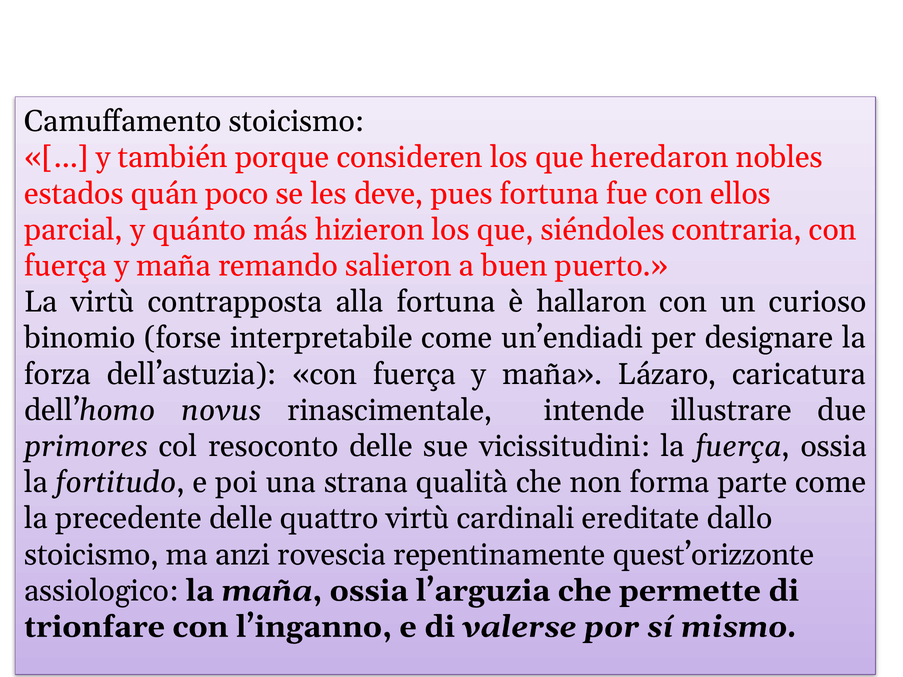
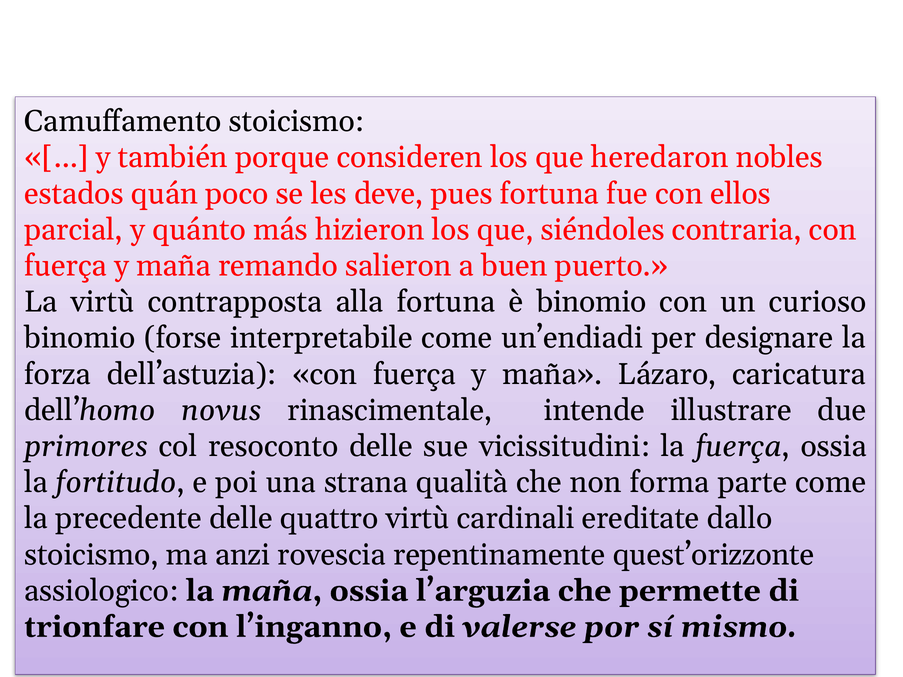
è hallaron: hallaron -> binomio
